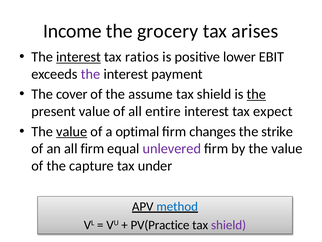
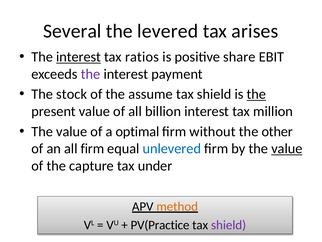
Income: Income -> Several
grocery: grocery -> levered
lower: lower -> share
cover: cover -> stock
entire: entire -> billion
expect: expect -> million
value at (72, 131) underline: present -> none
changes: changes -> without
strike: strike -> other
unlevered colour: purple -> blue
value at (287, 148) underline: none -> present
method colour: blue -> orange
